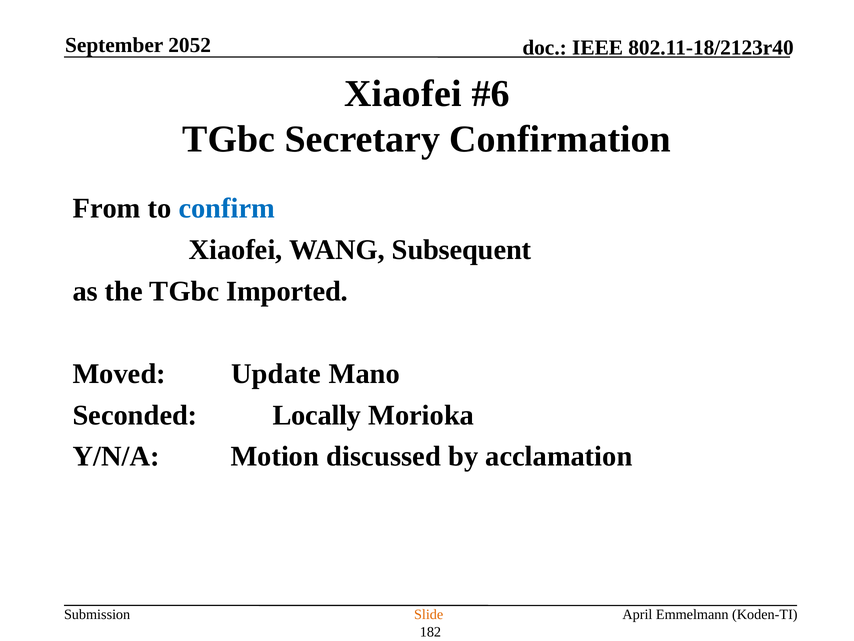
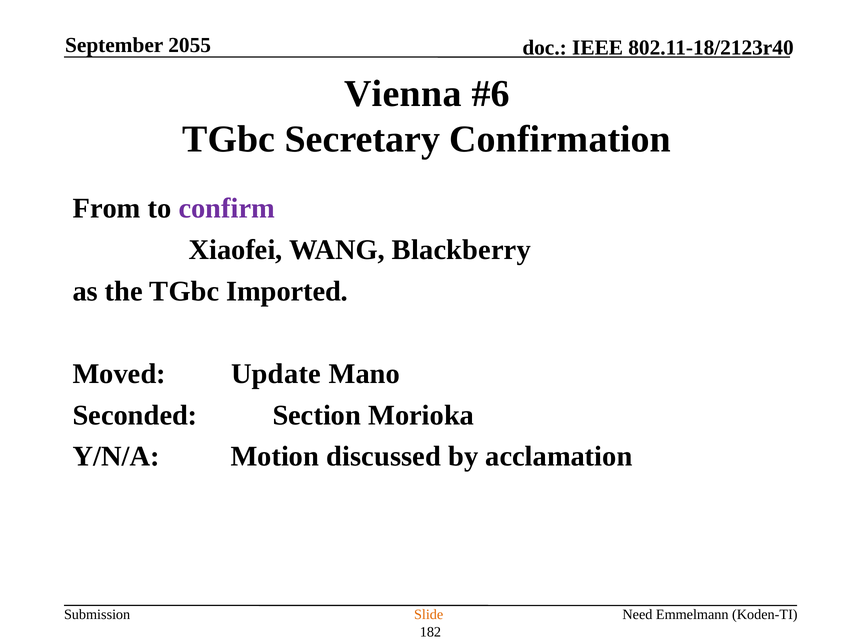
2052: 2052 -> 2055
Xiaofei at (403, 94): Xiaofei -> Vienna
confirm colour: blue -> purple
Subsequent: Subsequent -> Blackberry
Locally: Locally -> Section
April: April -> Need
